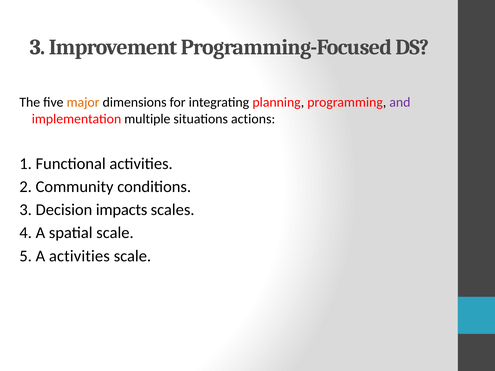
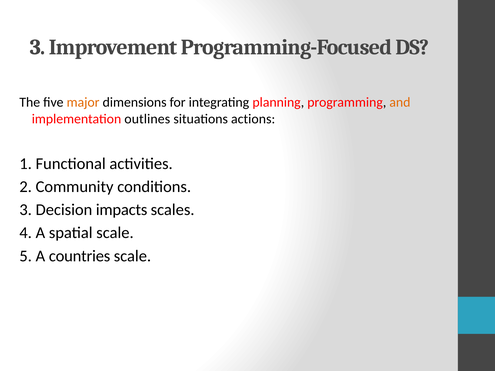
and colour: purple -> orange
multiple: multiple -> outlines
A activities: activities -> countries
